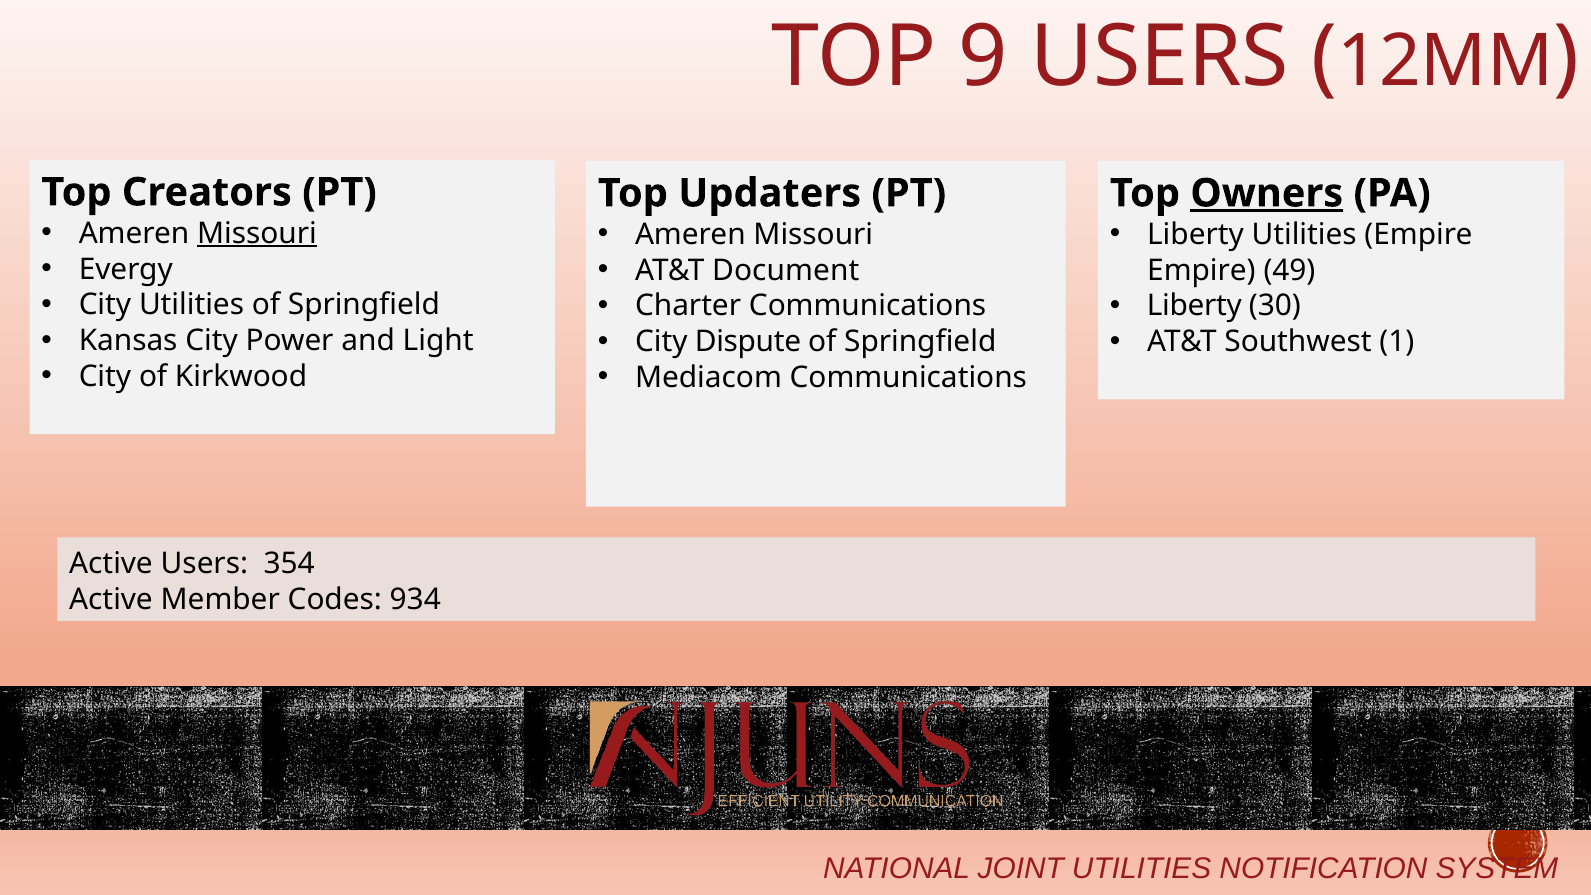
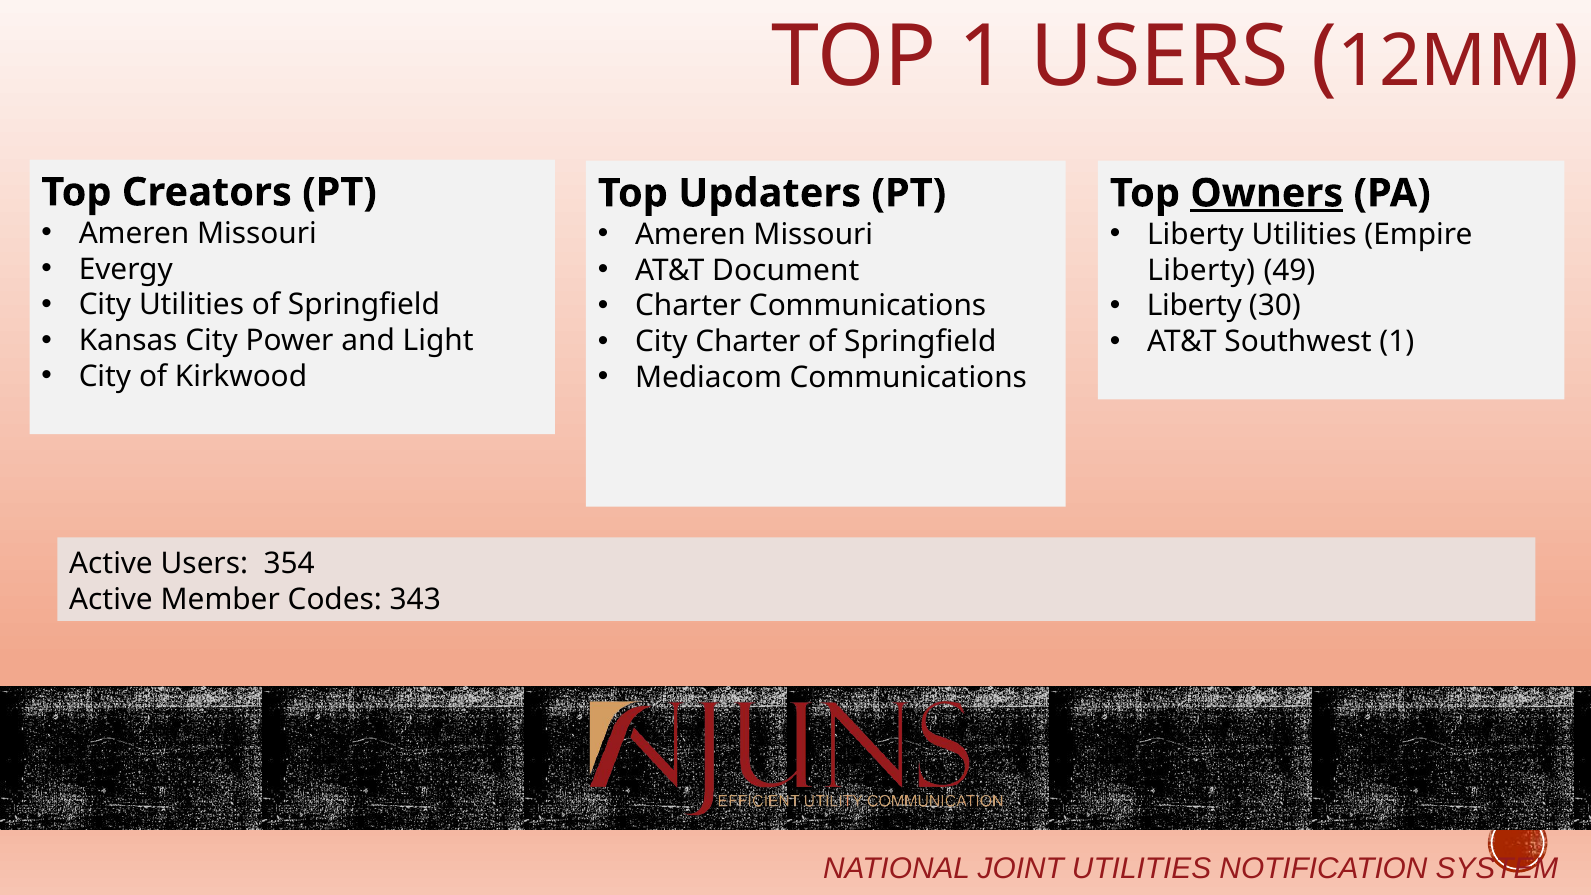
TOP 9: 9 -> 1
Missouri at (257, 233) underline: present -> none
Empire at (1201, 270): Empire -> Liberty
City Dispute: Dispute -> Charter
934: 934 -> 343
